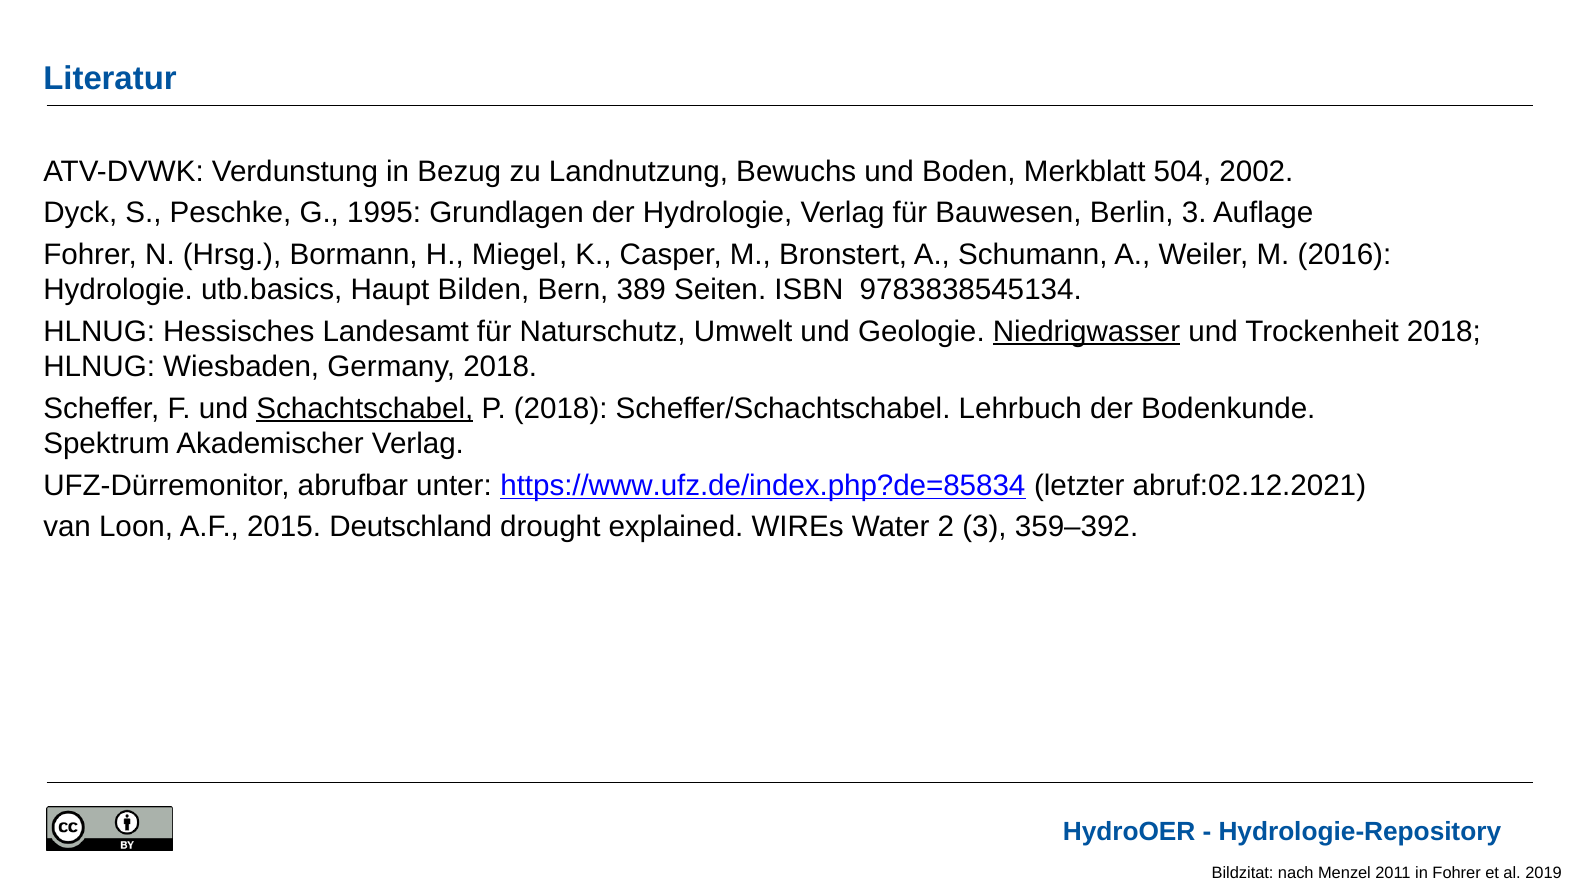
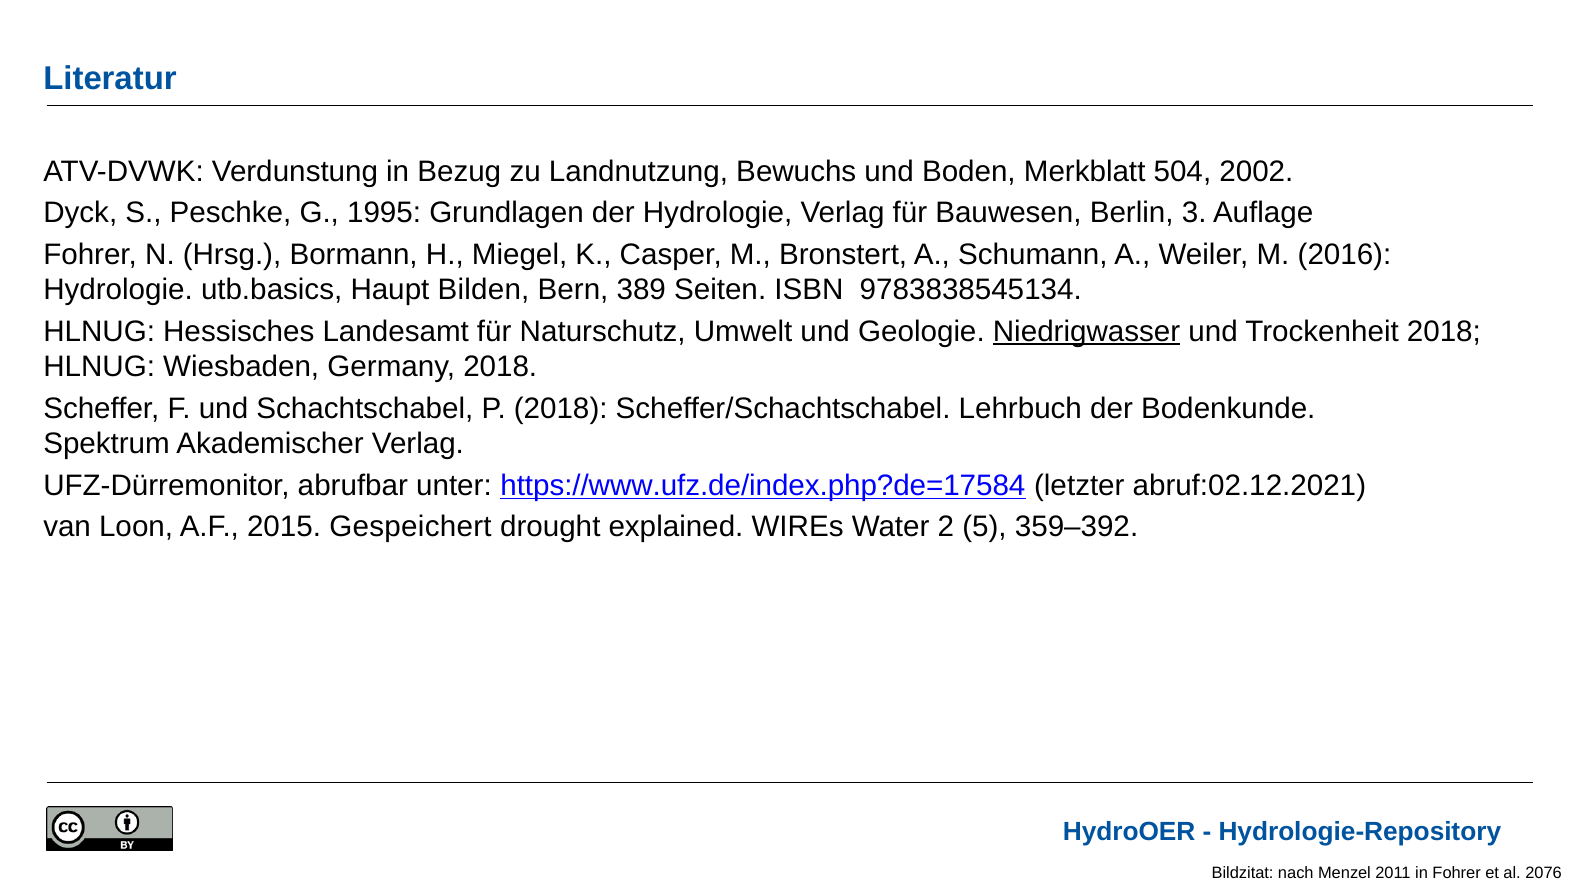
Schachtschabel underline: present -> none
https://www.ufz.de/index.php?de=85834: https://www.ufz.de/index.php?de=85834 -> https://www.ufz.de/index.php?de=17584
Deutschland: Deutschland -> Gespeichert
2 3: 3 -> 5
2019: 2019 -> 2076
